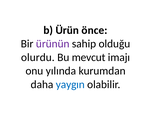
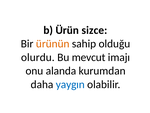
önce: önce -> sizce
ürünün colour: purple -> orange
yılında: yılında -> alanda
